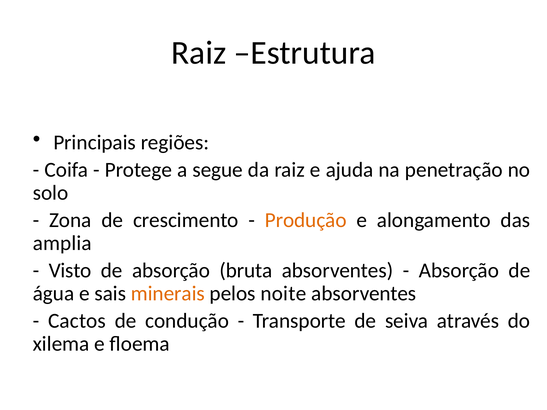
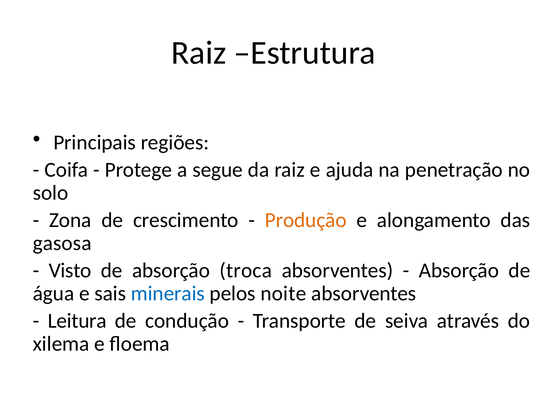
amplia: amplia -> gasosa
bruta: bruta -> troca
minerais colour: orange -> blue
Cactos: Cactos -> Leitura
